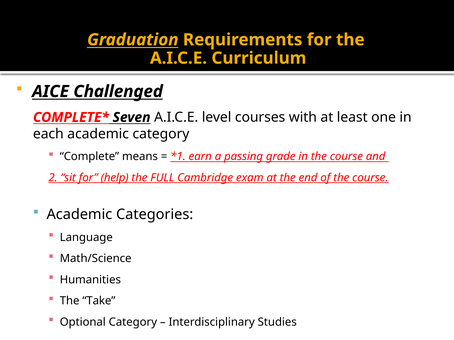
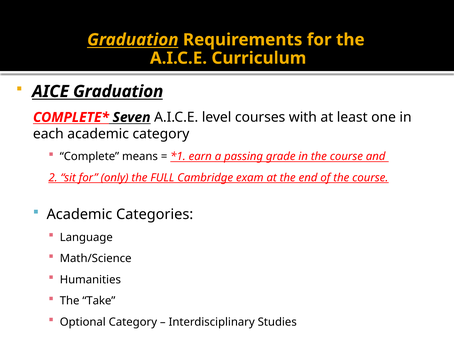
AICE Challenged: Challenged -> Graduation
help: help -> only
